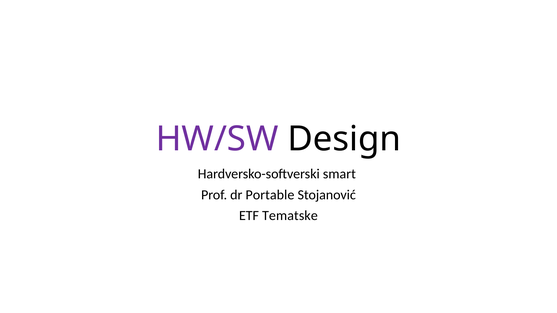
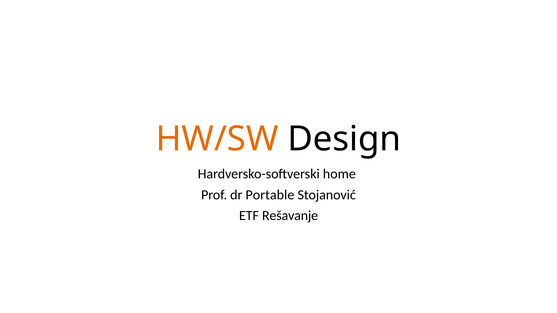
HW/SW colour: purple -> orange
smart: smart -> home
Tematske: Tematske -> Rešavanje
